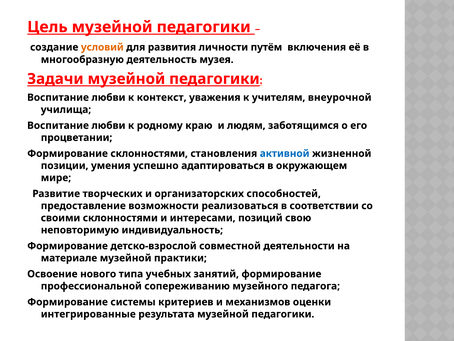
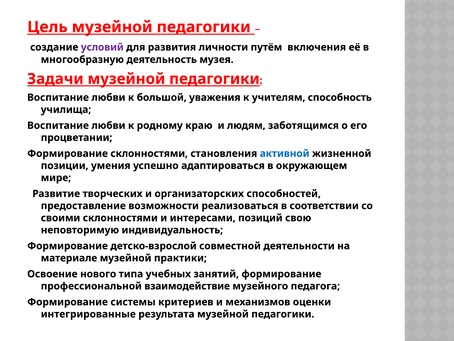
условий colour: orange -> purple
контекст: контекст -> большой
внеурочной: внеурочной -> способность
сопереживанию: сопереживанию -> взаимодействие
